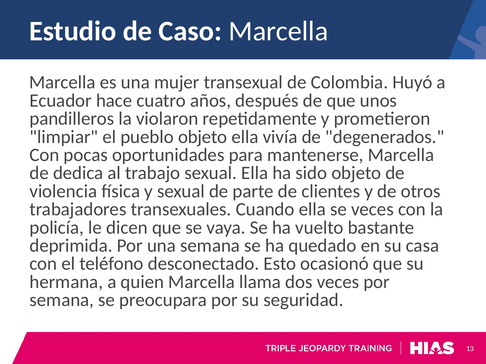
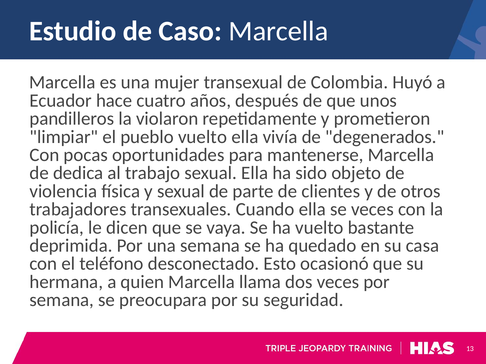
pueblo objeto: objeto -> vuelto
